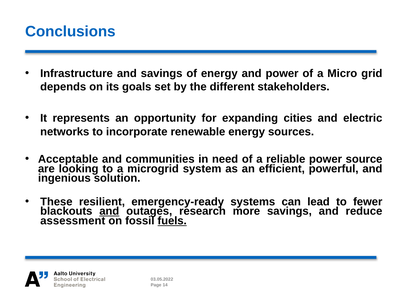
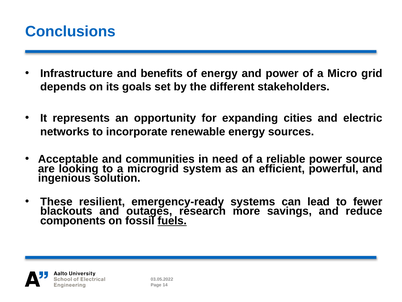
and savings: savings -> benefits
and at (109, 211) underline: present -> none
assessment: assessment -> components
